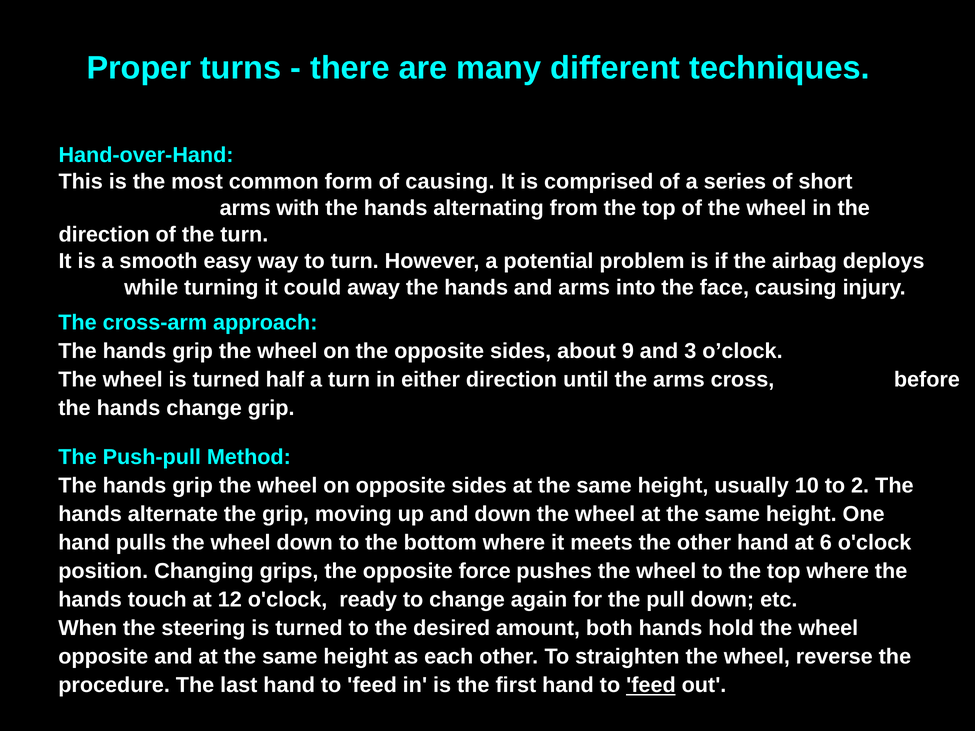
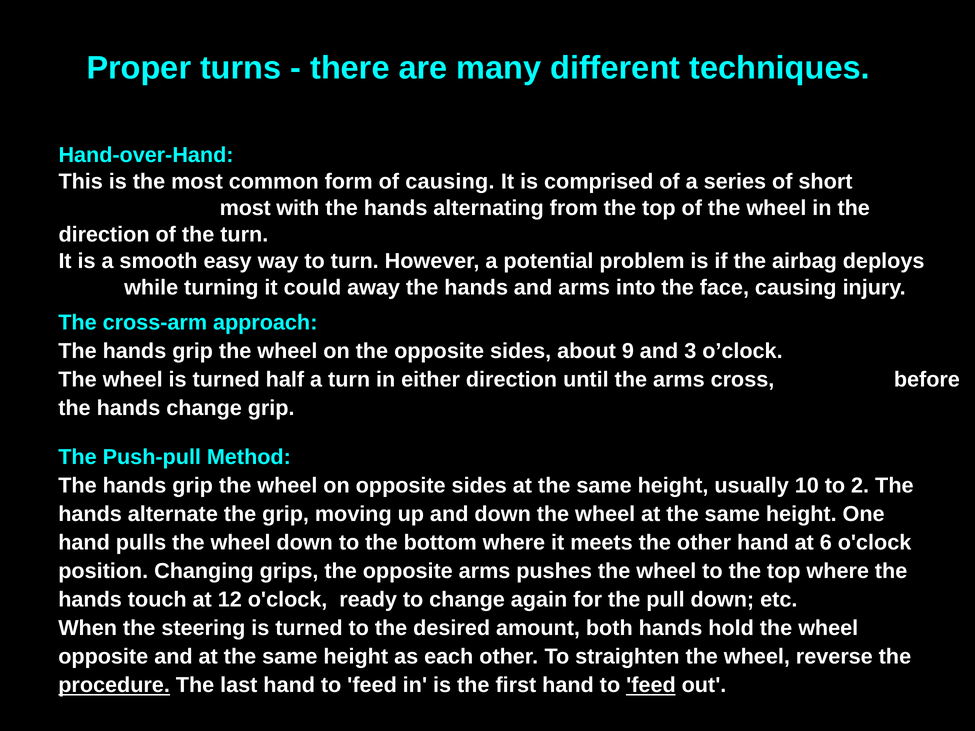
arms at (245, 208): arms -> most
opposite force: force -> arms
procedure underline: none -> present
